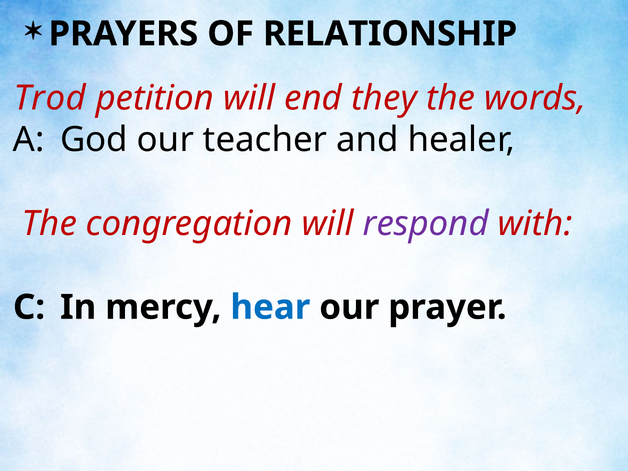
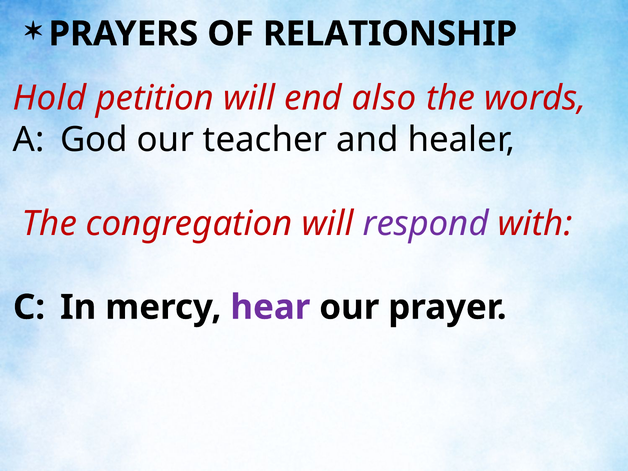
Trod: Trod -> Hold
they: they -> also
hear colour: blue -> purple
